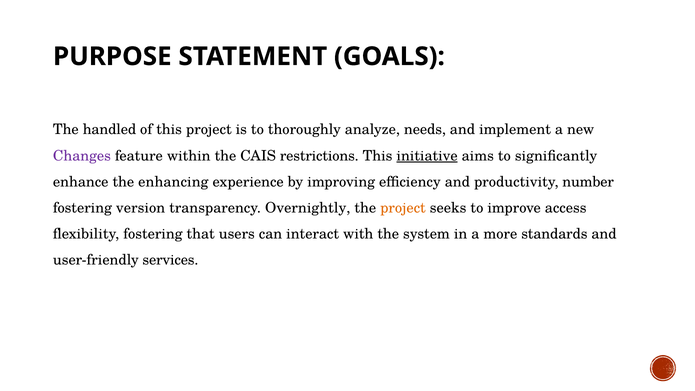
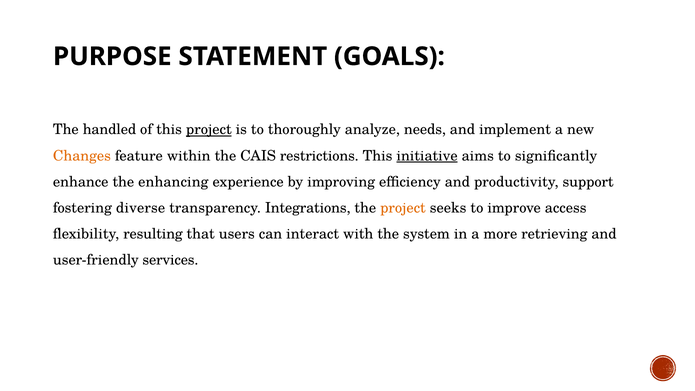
project at (209, 130) underline: none -> present
Changes colour: purple -> orange
number: number -> support
version: version -> diverse
Overnightly: Overnightly -> Integrations
flexibility fostering: fostering -> resulting
standards: standards -> retrieving
